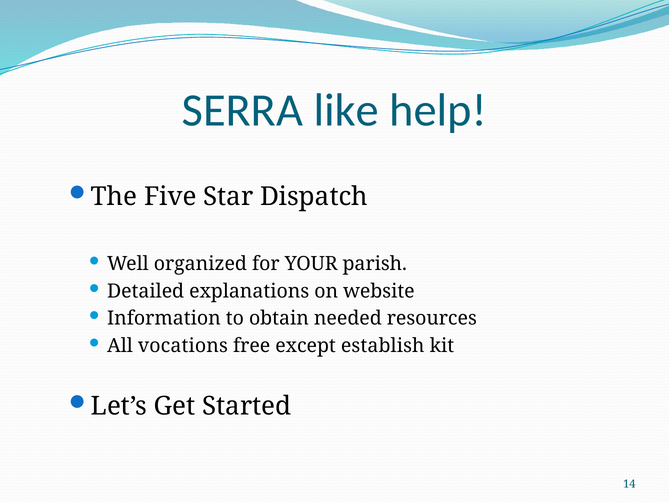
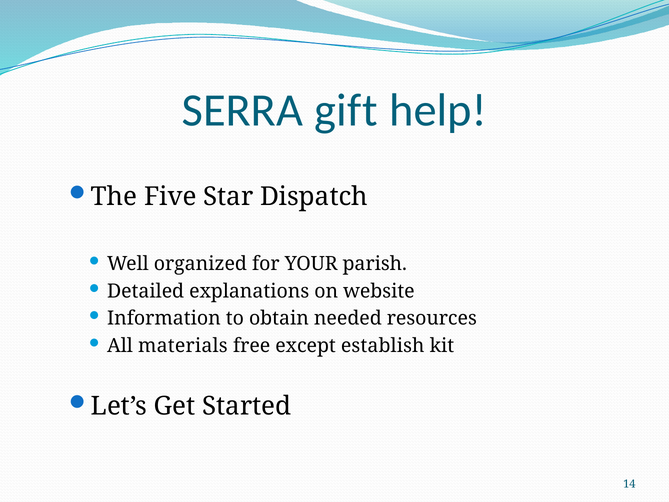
like: like -> gift
vocations: vocations -> materials
